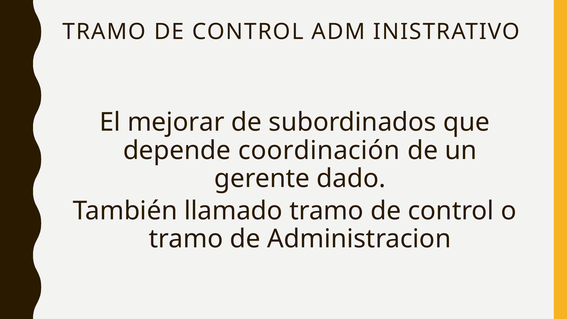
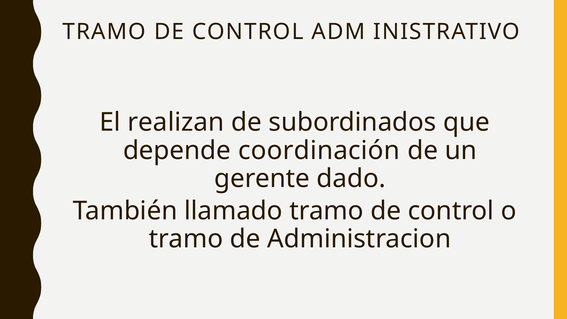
mejorar: mejorar -> realizan
